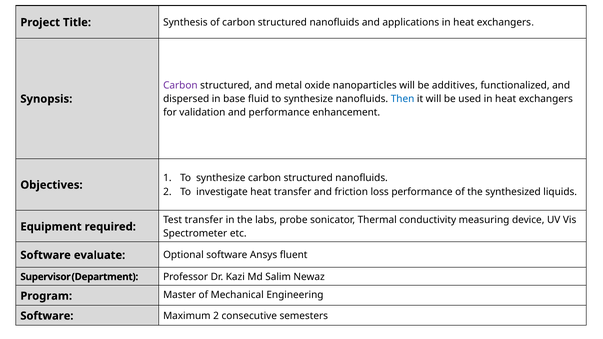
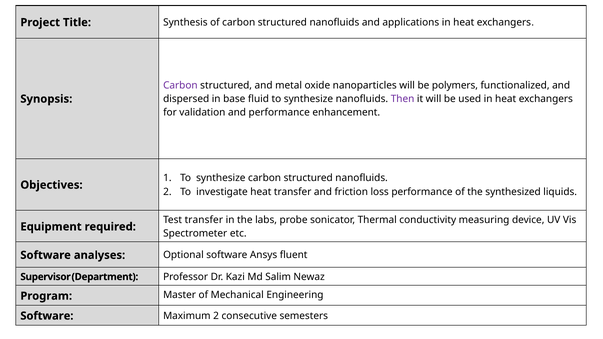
additives: additives -> polymers
Then colour: blue -> purple
evaluate: evaluate -> analyses
